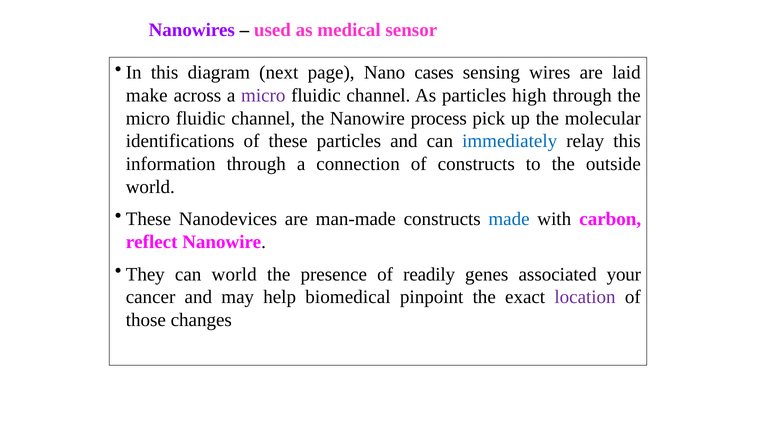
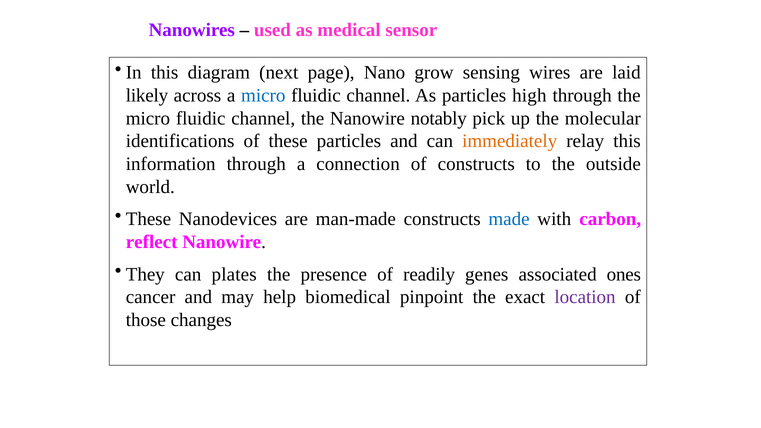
cases: cases -> grow
make: make -> likely
micro at (263, 95) colour: purple -> blue
process: process -> notably
immediately colour: blue -> orange
can world: world -> plates
your: your -> ones
